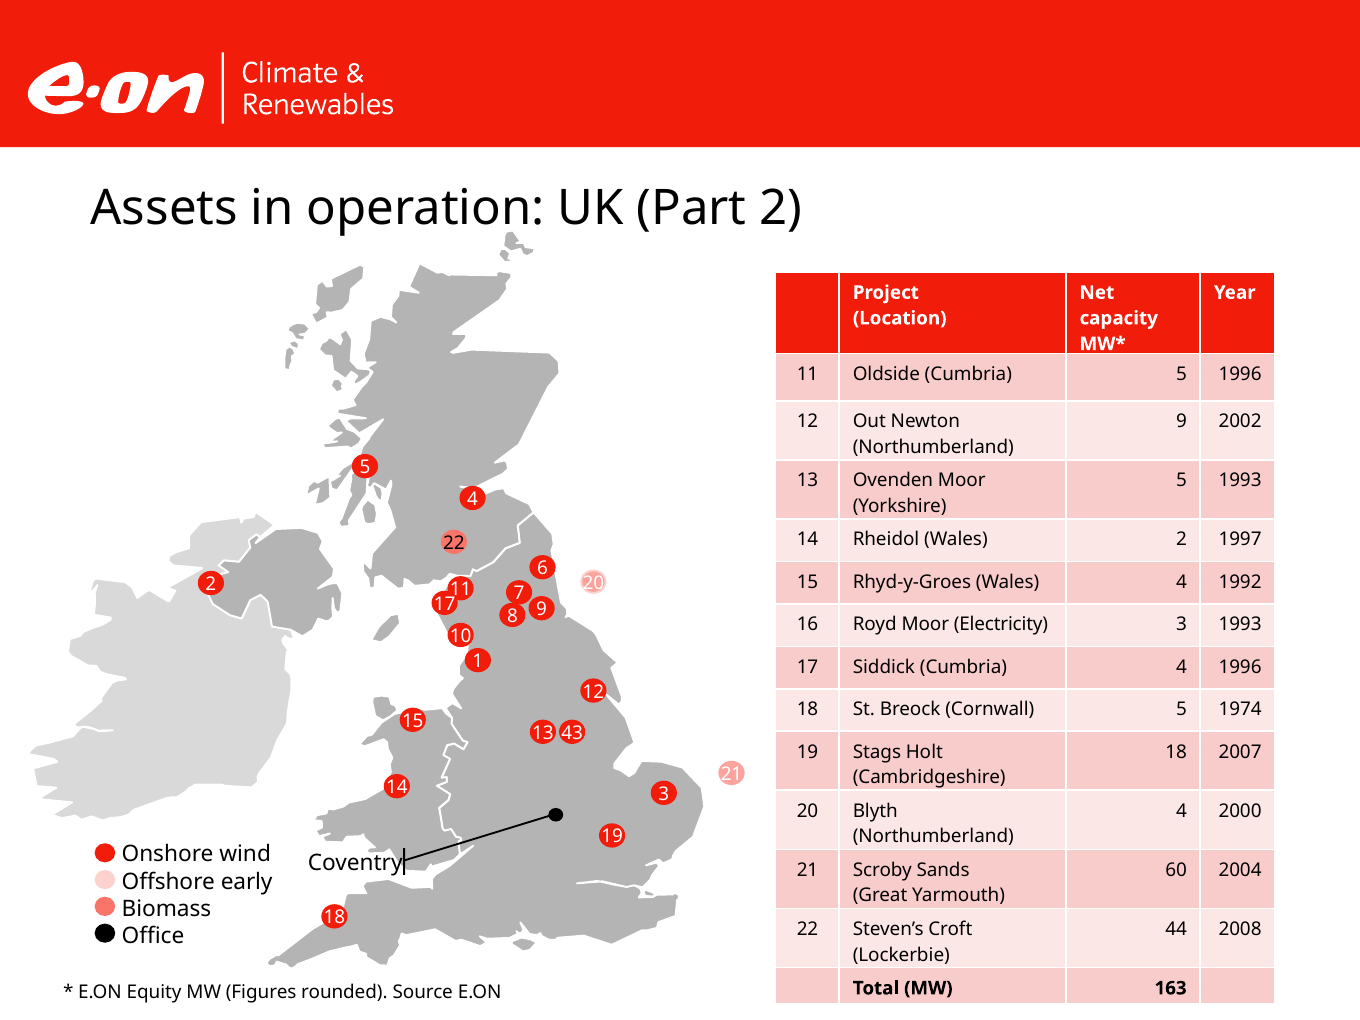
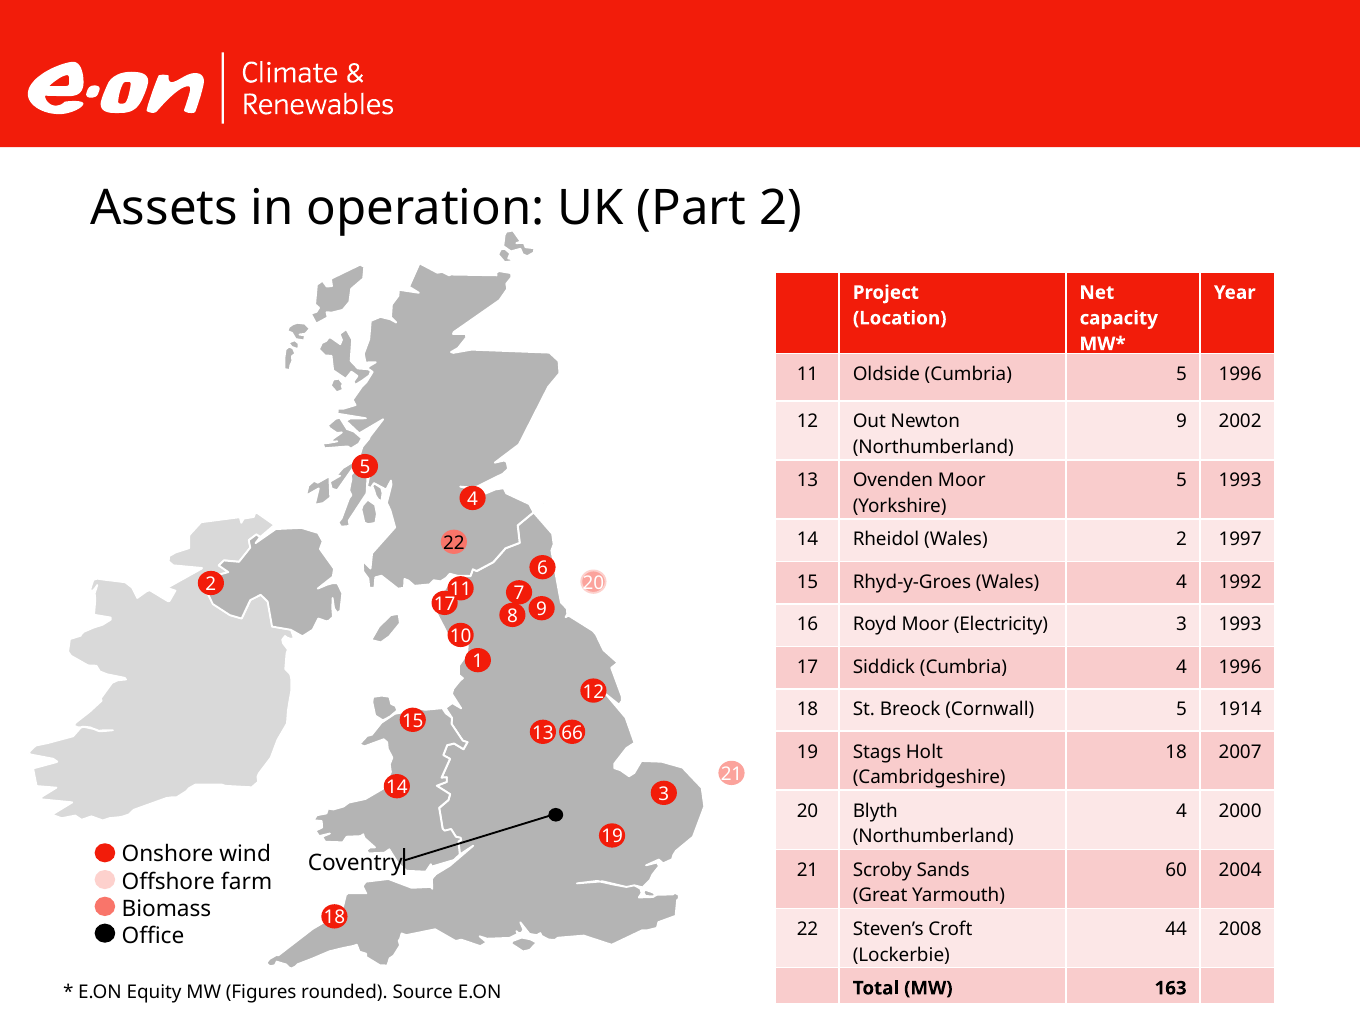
1974: 1974 -> 1914
13 43: 43 -> 66
early: early -> farm
